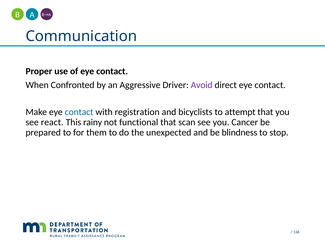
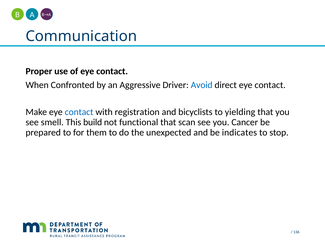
Avoid colour: purple -> blue
attempt: attempt -> yielding
react: react -> smell
rainy: rainy -> build
blindness: blindness -> indicates
